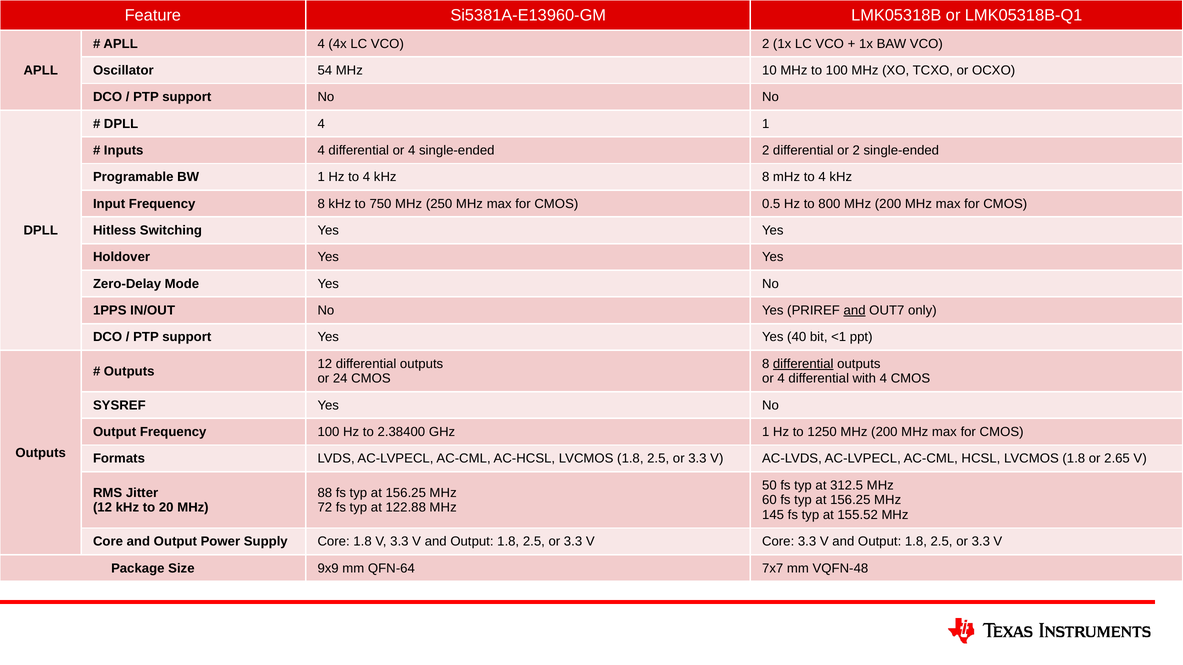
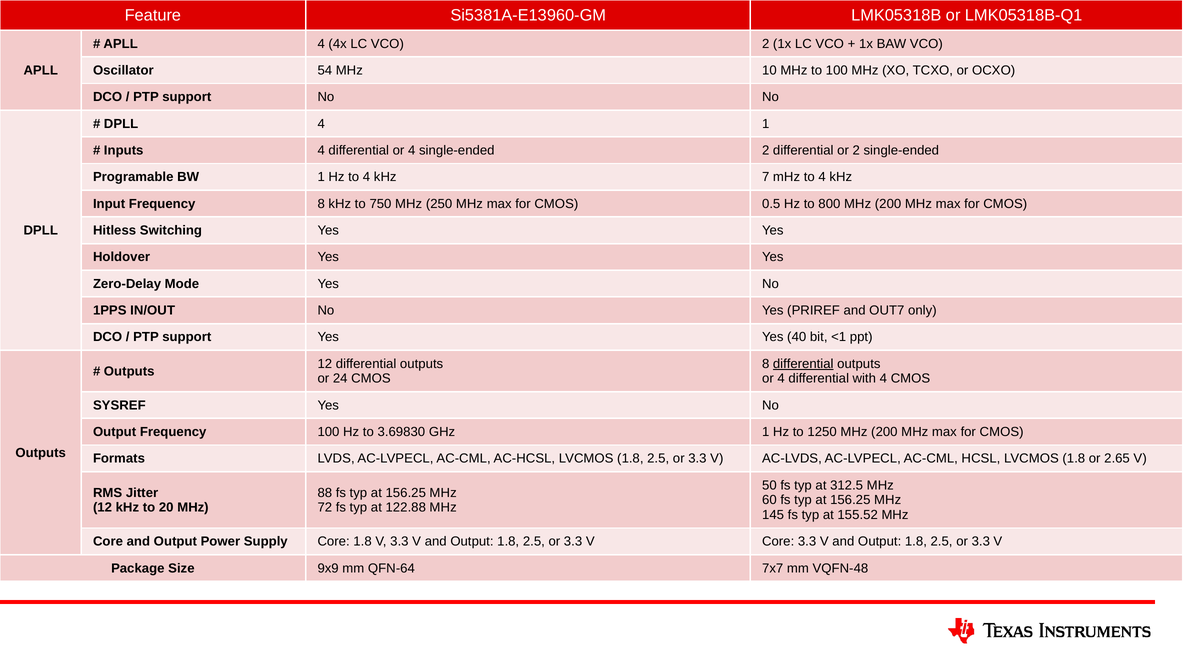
kHz 8: 8 -> 7
and at (855, 311) underline: present -> none
2.38400: 2.38400 -> 3.69830
